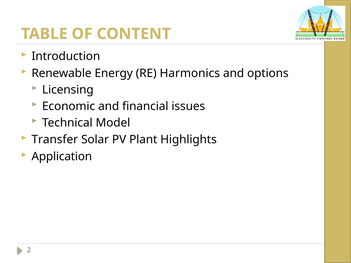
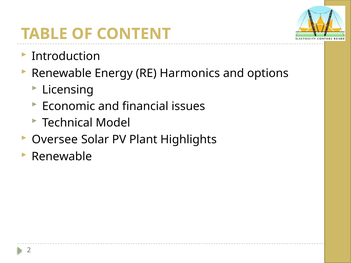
Transfer: Transfer -> Oversee
Application at (62, 157): Application -> Renewable
